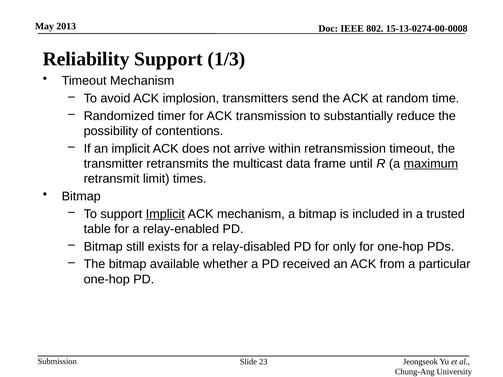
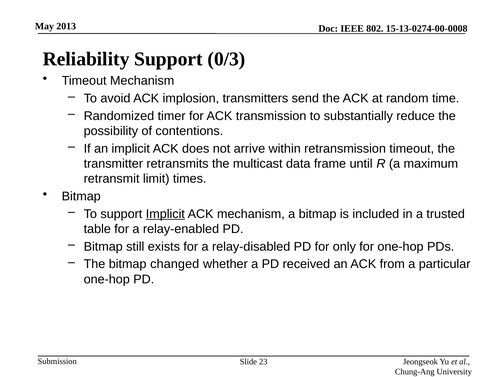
1/3: 1/3 -> 0/3
maximum underline: present -> none
available: available -> changed
